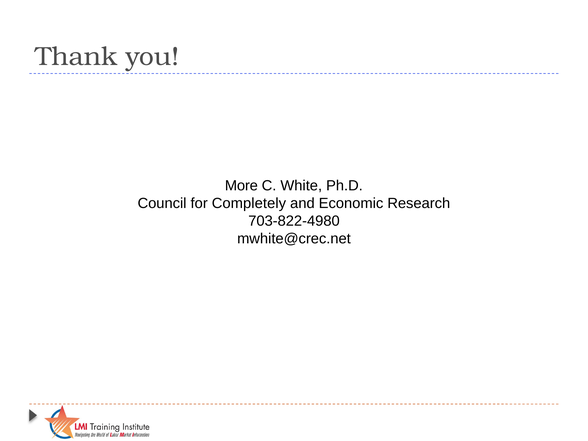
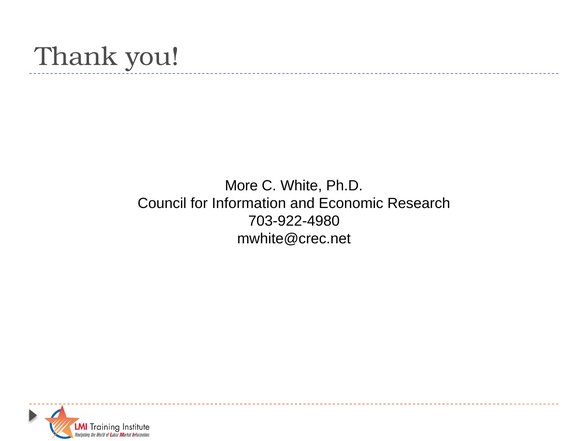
Completely: Completely -> Information
703-822-4980: 703-822-4980 -> 703-922-4980
